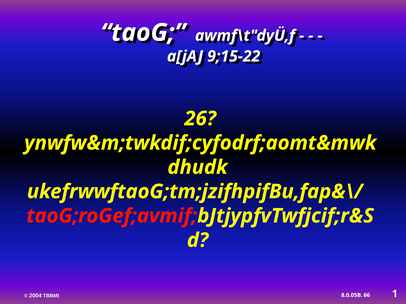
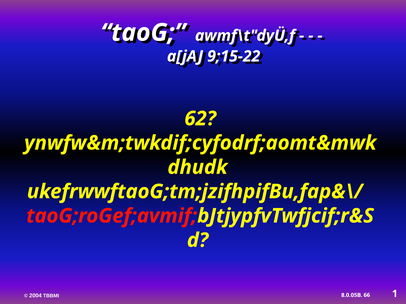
26: 26 -> 62
